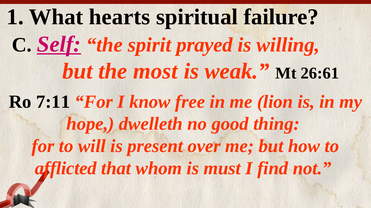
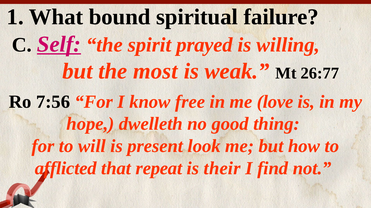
hearts: hearts -> bound
26:61: 26:61 -> 26:77
7:11: 7:11 -> 7:56
lion: lion -> love
over: over -> look
whom: whom -> repeat
must: must -> their
